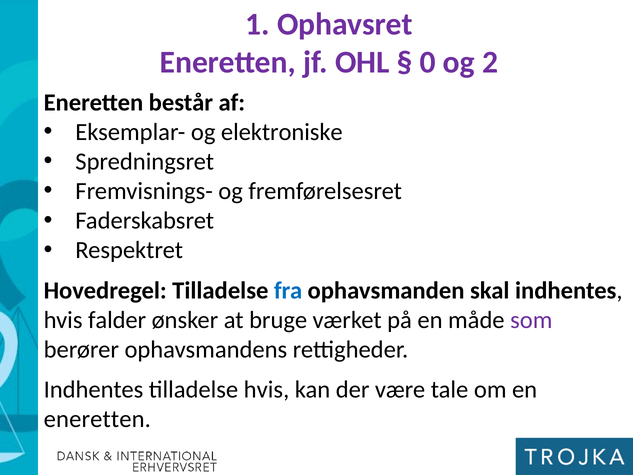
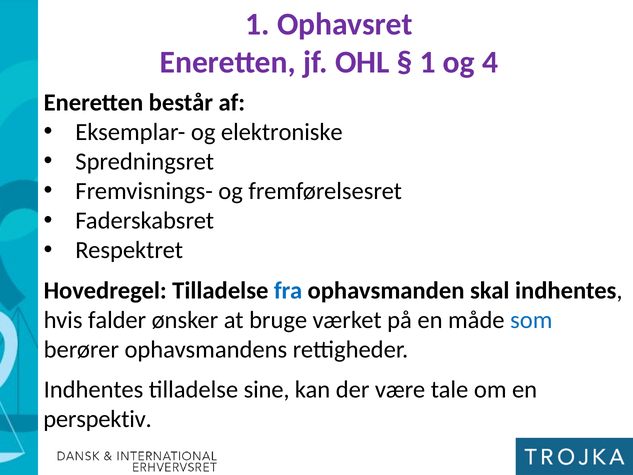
0 at (428, 62): 0 -> 1
2: 2 -> 4
som colour: purple -> blue
tilladelse hvis: hvis -> sine
eneretten at (97, 419): eneretten -> perspektiv
